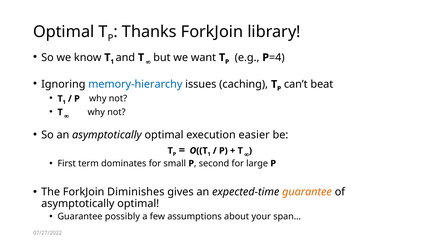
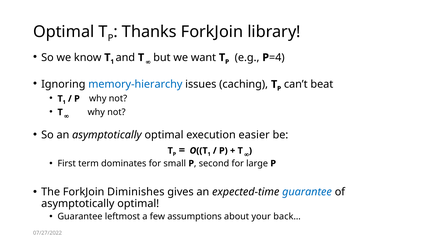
guarantee at (307, 192) colour: orange -> blue
possibly: possibly -> leftmost
span…: span… -> back…
